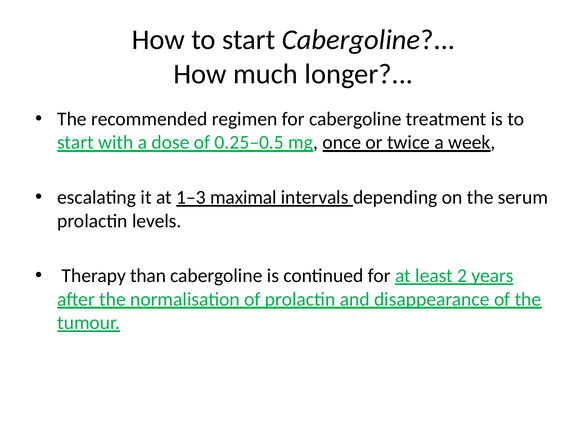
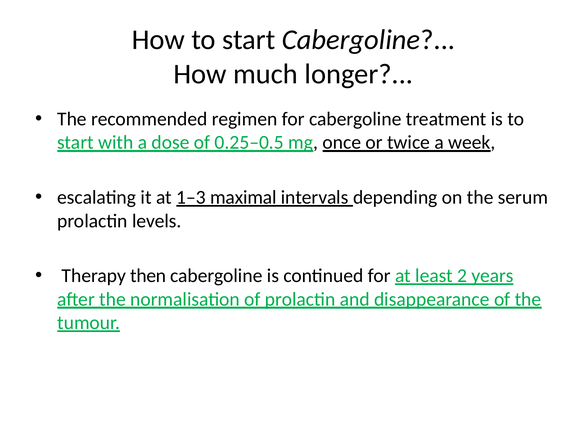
than: than -> then
